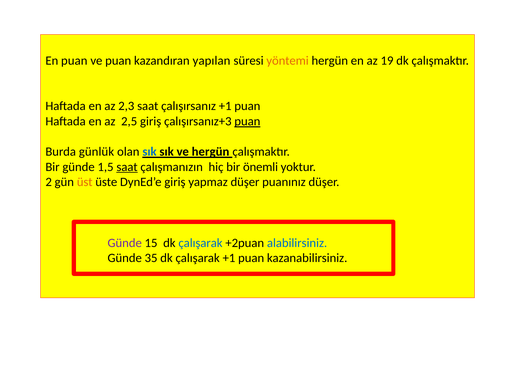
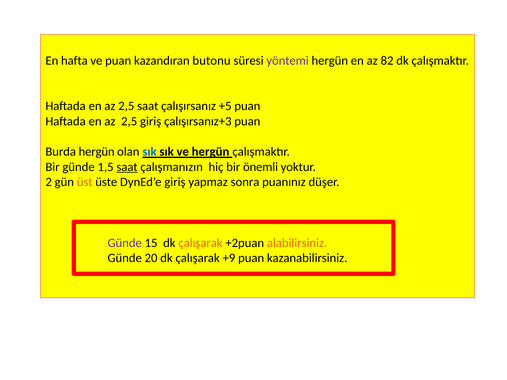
En puan: puan -> hafta
yapılan: yapılan -> butonu
yöntemi colour: orange -> purple
19: 19 -> 82
2,3 at (126, 106): 2,3 -> 2,5
çalışırsanız +1: +1 -> +5
puan at (247, 121) underline: present -> none
Burda günlük: günlük -> hergün
yapmaz düşer: düşer -> sonra
çalışarak at (200, 243) colour: blue -> orange
alabilirsiniz colour: blue -> orange
35: 35 -> 20
çalışarak +1: +1 -> +9
